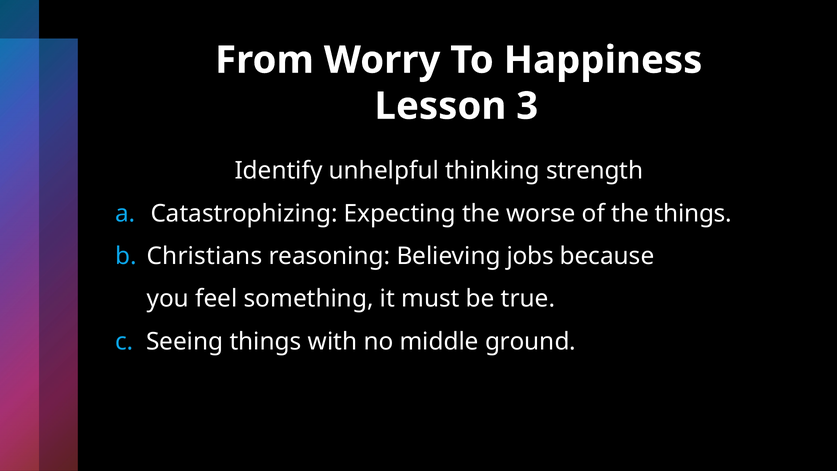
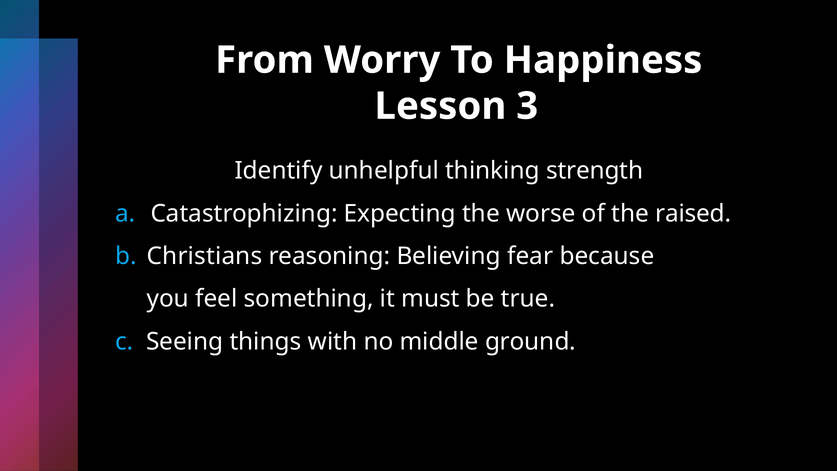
the things: things -> raised
jobs: jobs -> fear
